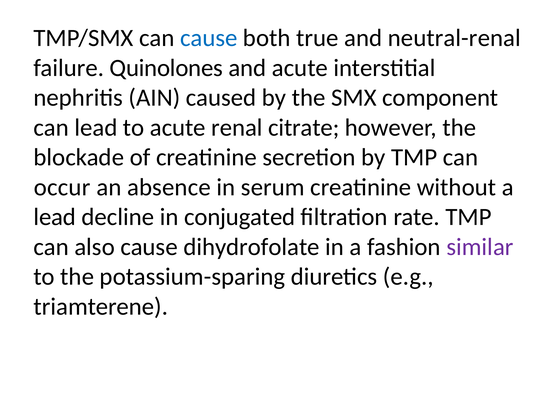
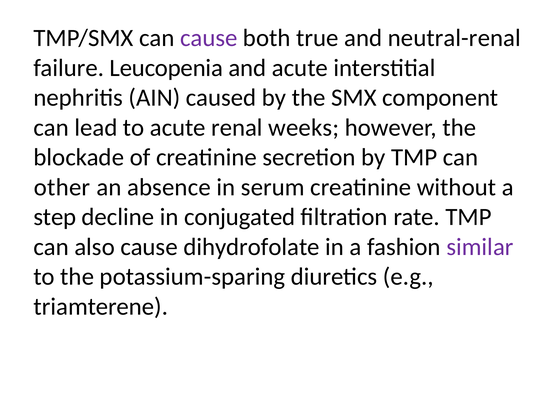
cause at (209, 38) colour: blue -> purple
Quinolones: Quinolones -> Leucopenia
citrate: citrate -> weeks
occur: occur -> other
lead at (55, 217): lead -> step
